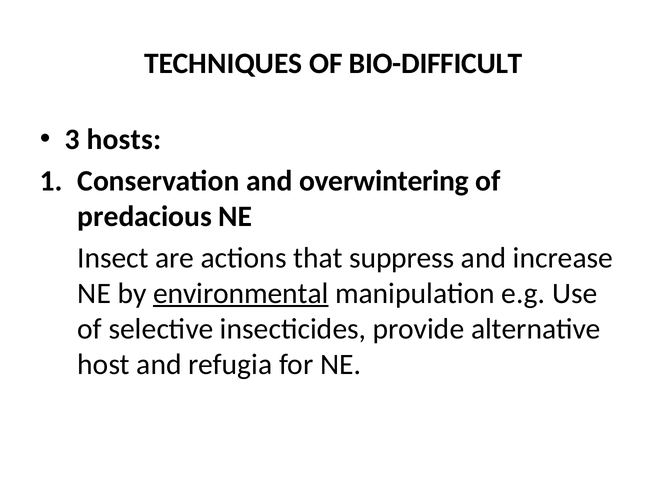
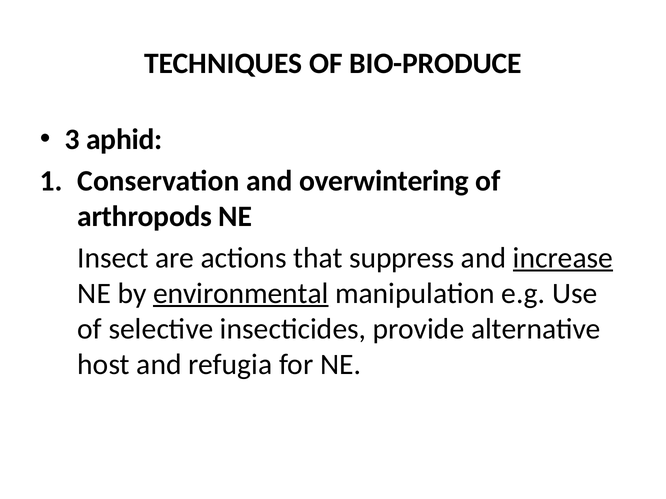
BIO-DIFFICULT: BIO-DIFFICULT -> BIO-PRODUCE
hosts: hosts -> aphid
predacious: predacious -> arthropods
increase underline: none -> present
